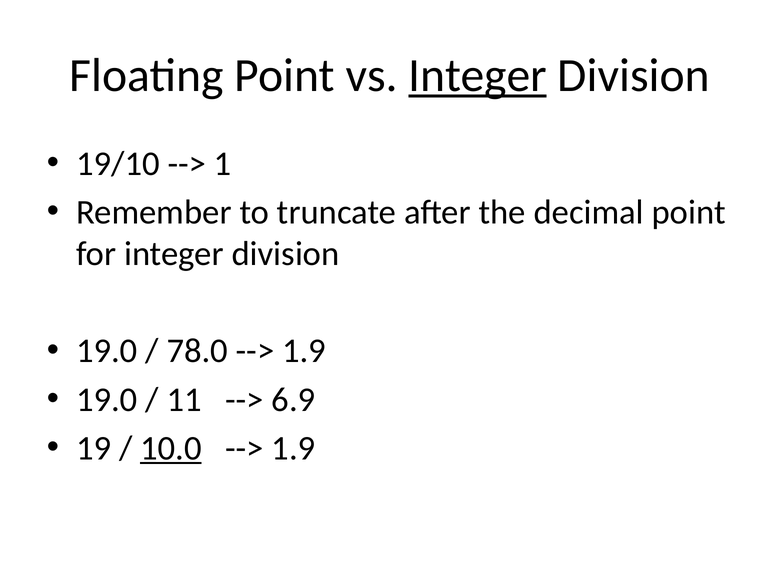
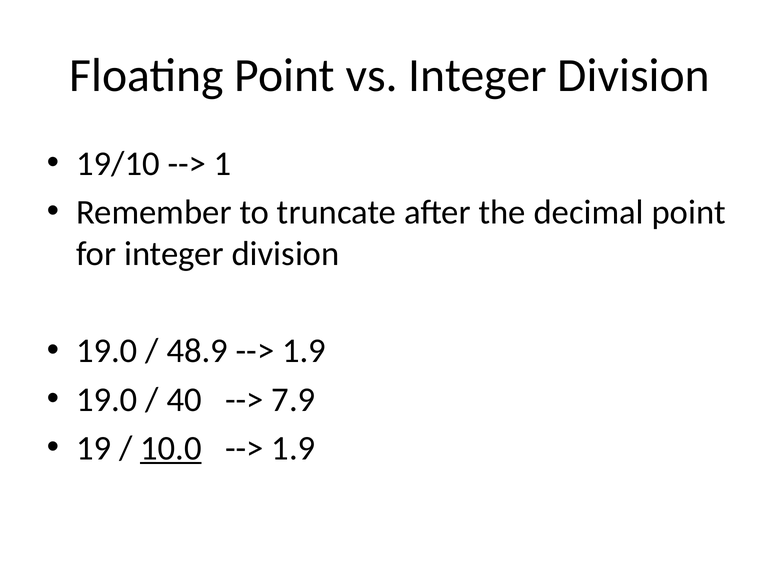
Integer at (478, 76) underline: present -> none
78.0: 78.0 -> 48.9
11: 11 -> 40
6.9: 6.9 -> 7.9
